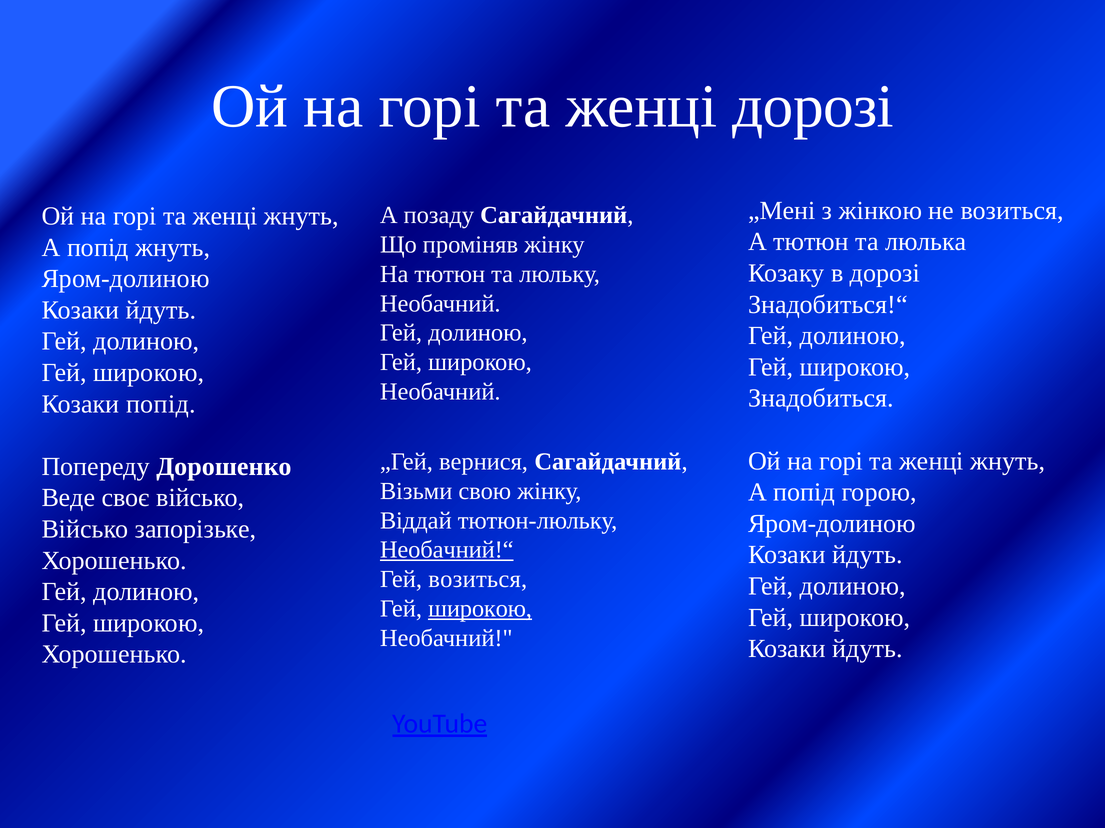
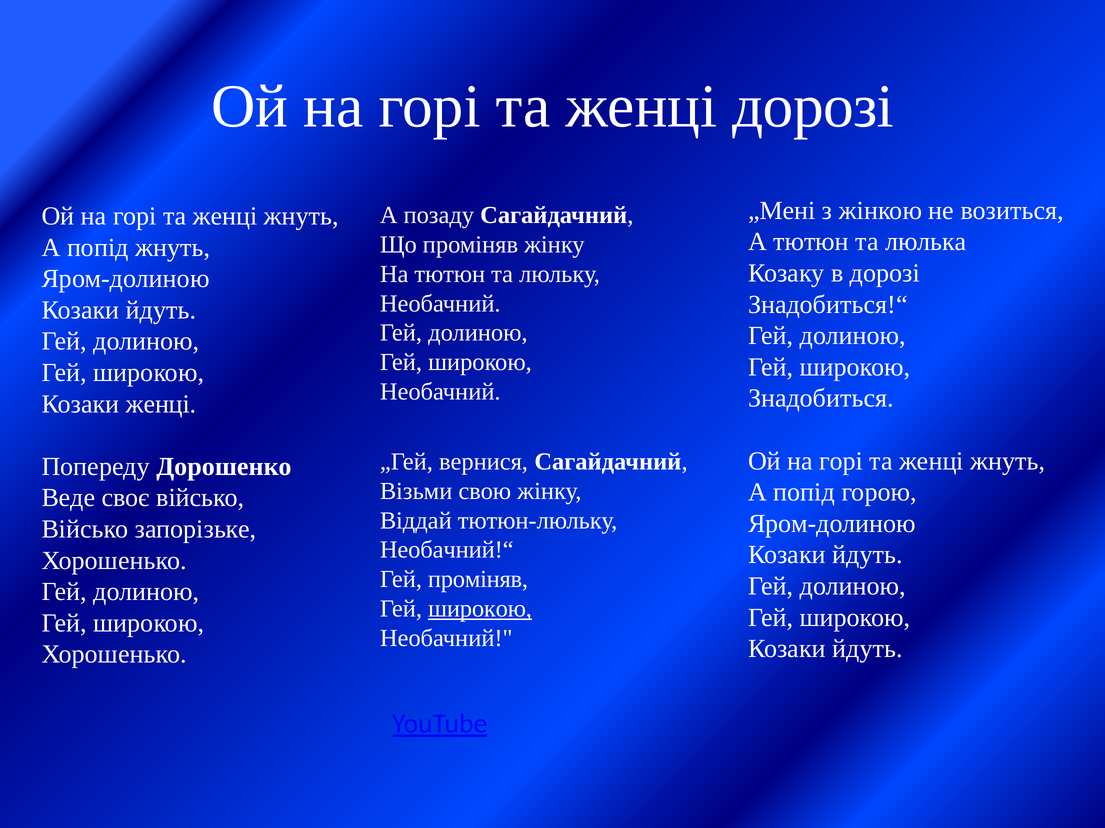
Козаки попід: попід -> женці
Необачний!“ underline: present -> none
Гей возиться: возиться -> проміняв
